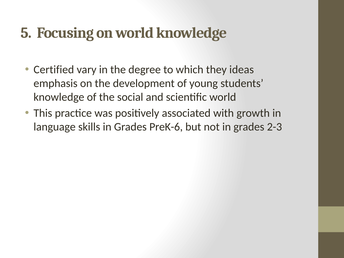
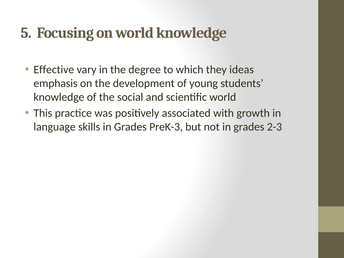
Certified: Certified -> Effective
PreK-6: PreK-6 -> PreK-3
